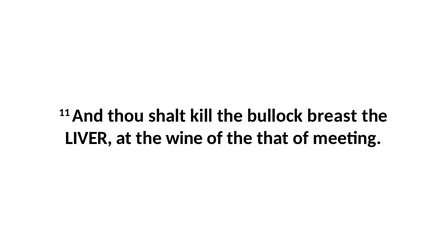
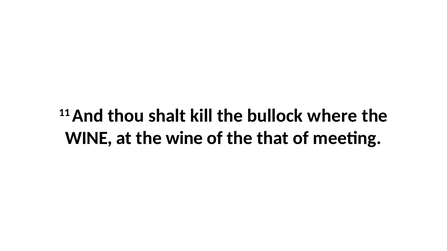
breast: breast -> where
LIVER at (89, 138): LIVER -> WINE
